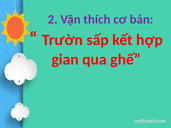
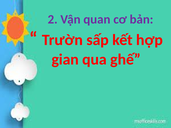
thích: thích -> quan
